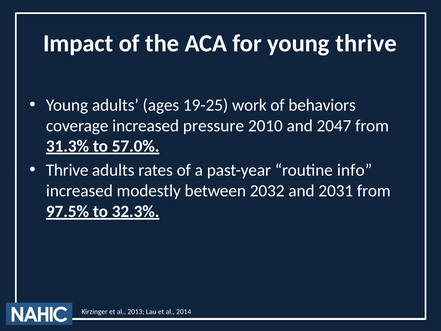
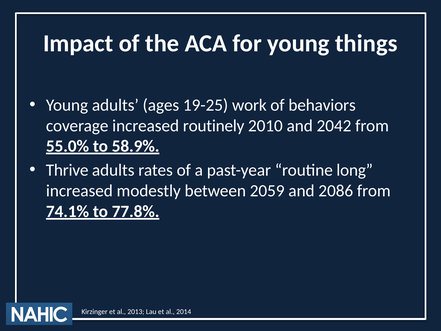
young thrive: thrive -> things
pressure: pressure -> routinely
2047: 2047 -> 2042
31.3%: 31.3% -> 55.0%
57.0%: 57.0% -> 58.9%
info: info -> long
2032: 2032 -> 2059
2031: 2031 -> 2086
97.5%: 97.5% -> 74.1%
32.3%: 32.3% -> 77.8%
